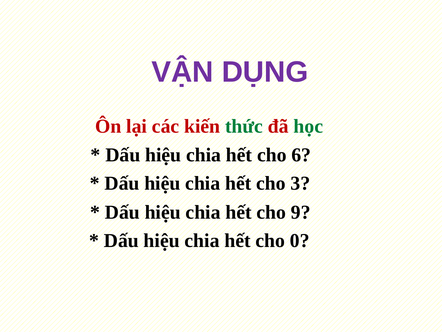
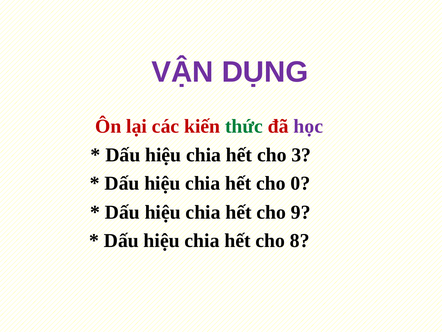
học colour: green -> purple
6: 6 -> 3
3: 3 -> 0
0: 0 -> 8
